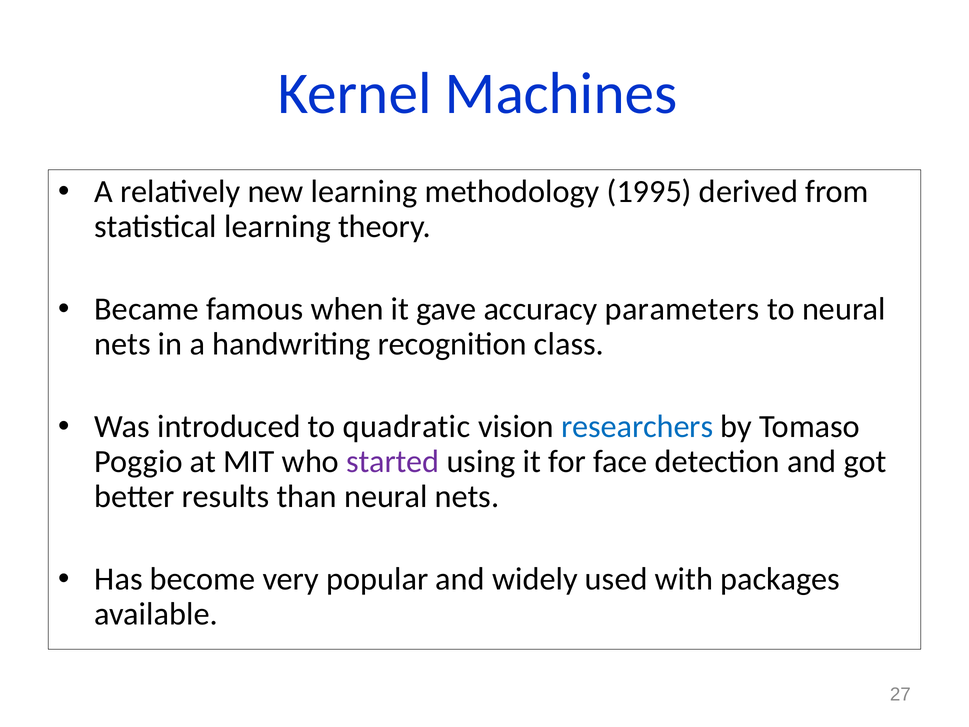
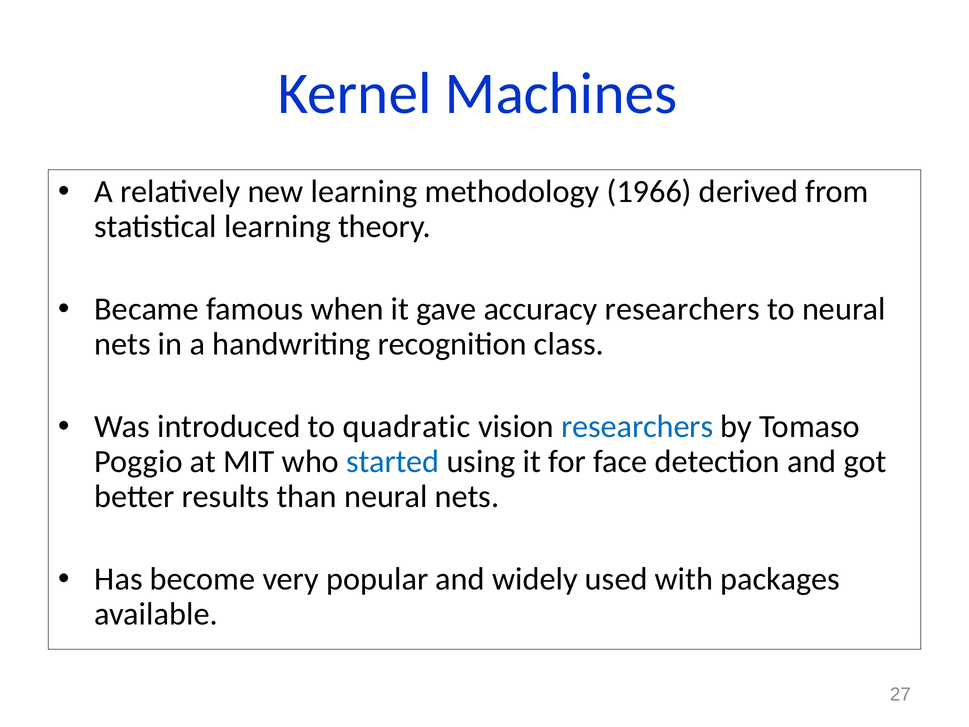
1995: 1995 -> 1966
accuracy parameters: parameters -> researchers
started colour: purple -> blue
